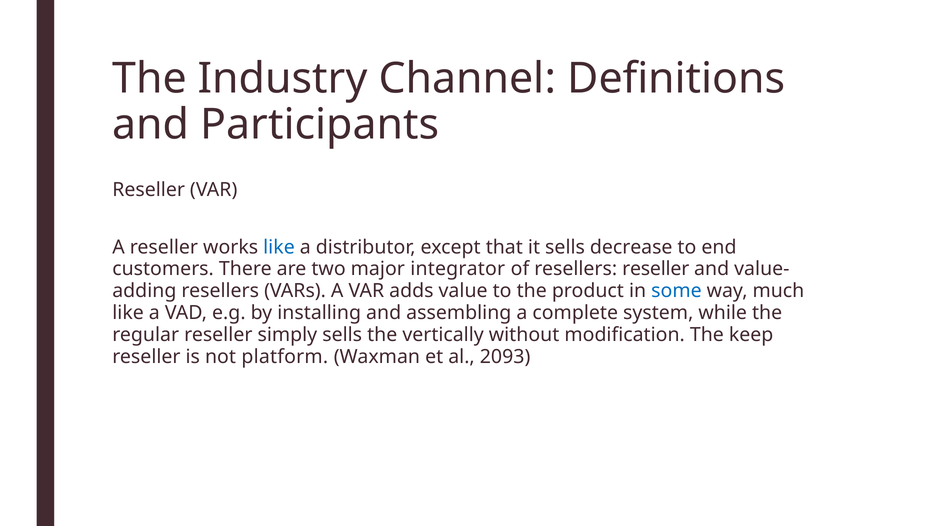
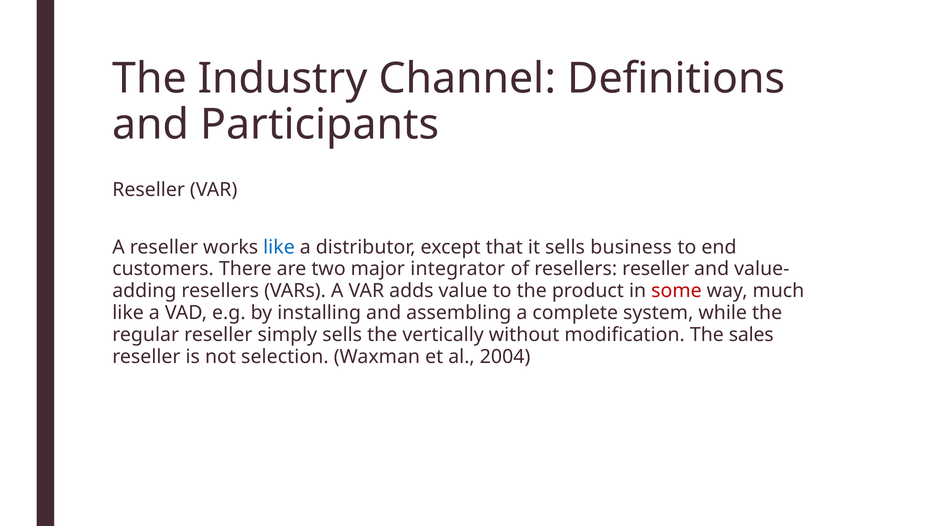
decrease: decrease -> business
some colour: blue -> red
keep: keep -> sales
platform: platform -> selection
2093: 2093 -> 2004
